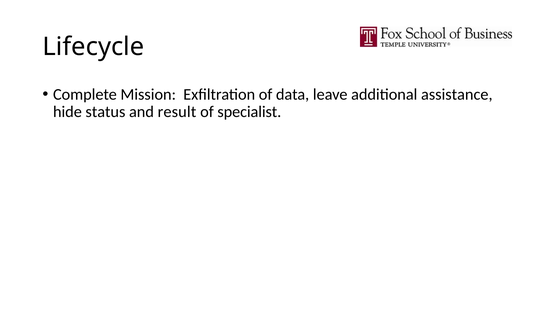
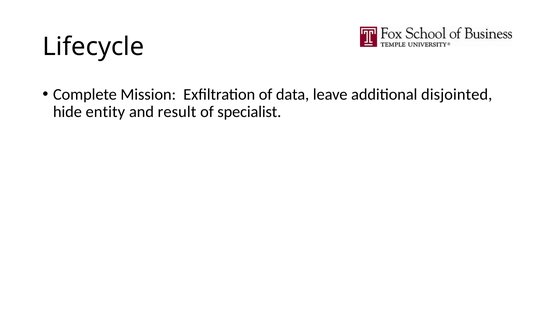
assistance: assistance -> disjointed
status: status -> entity
